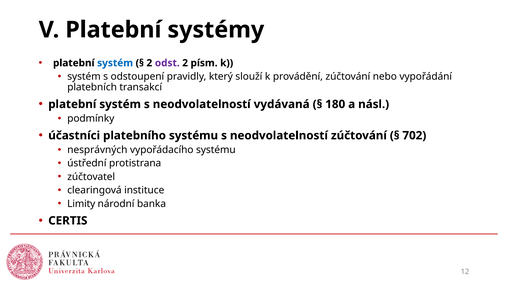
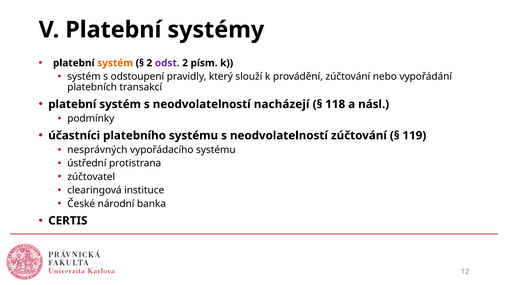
systém at (115, 63) colour: blue -> orange
vydávaná: vydávaná -> nacházejí
180: 180 -> 118
702: 702 -> 119
Limity: Limity -> České
